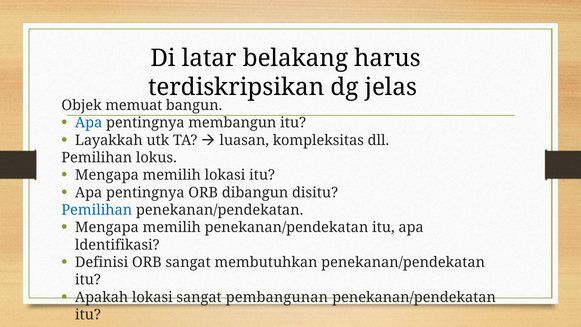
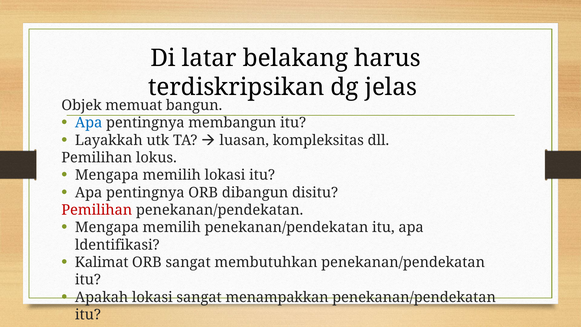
Pemilihan at (97, 210) colour: blue -> red
Definisi: Definisi -> Kalimat
pembangunan: pembangunan -> menampakkan
